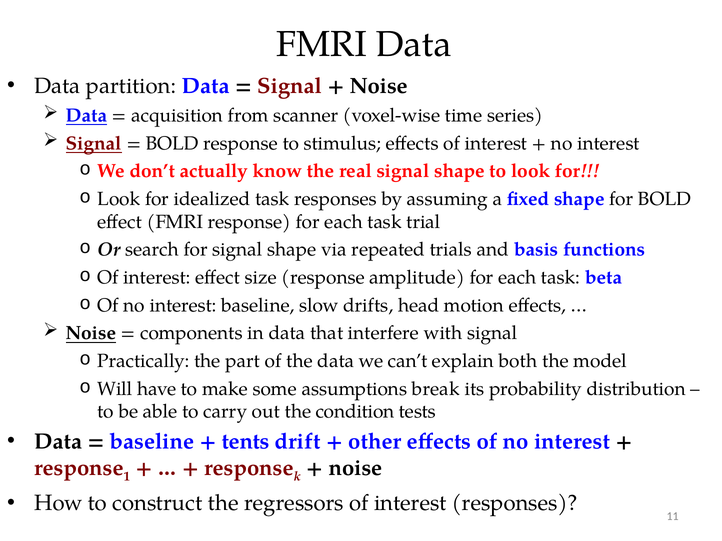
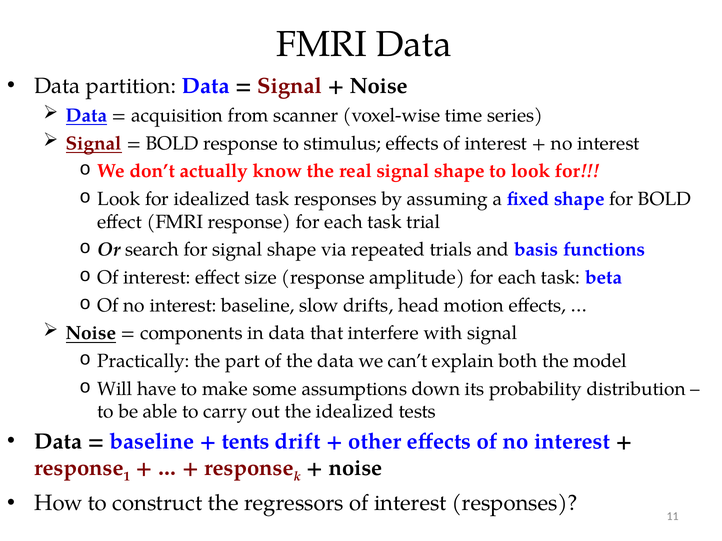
break: break -> down
the condition: condition -> idealized
